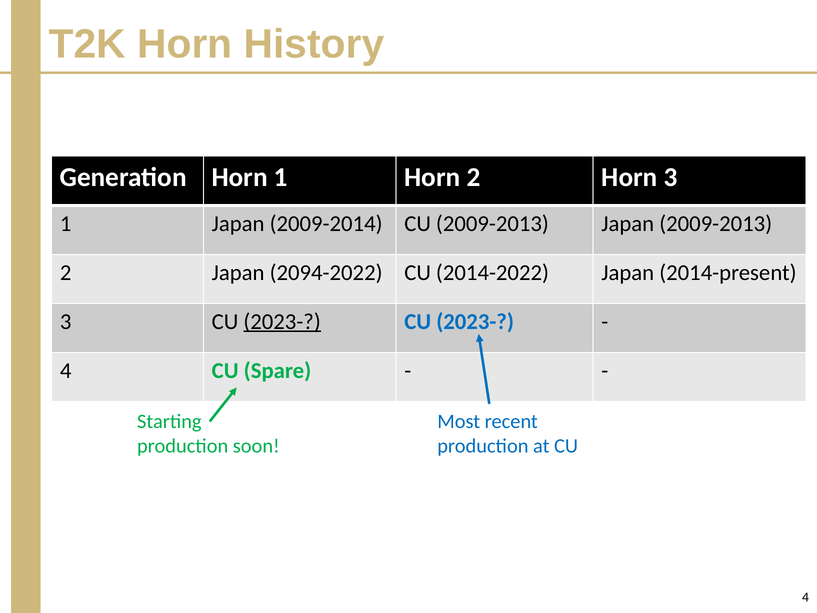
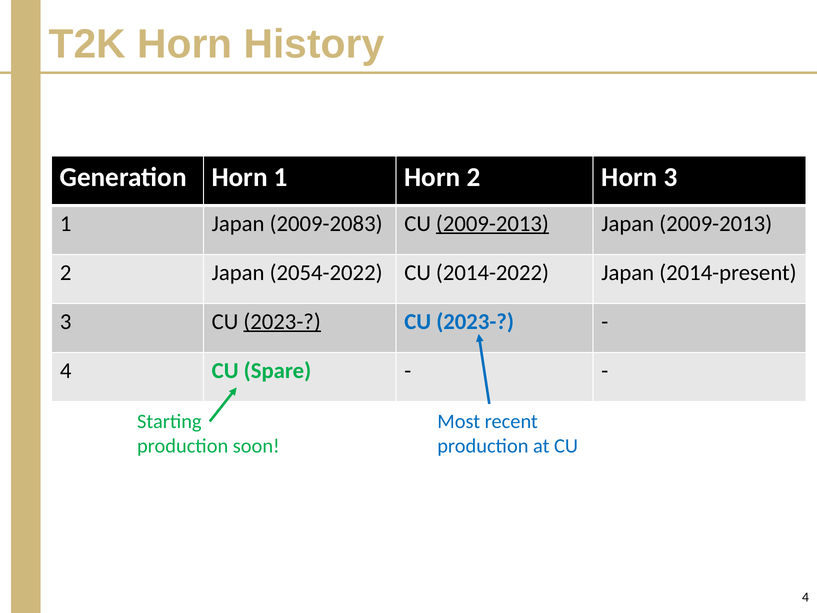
2009-2014: 2009-2014 -> 2009-2083
2009-2013 at (492, 223) underline: none -> present
2094-2022: 2094-2022 -> 2054-2022
